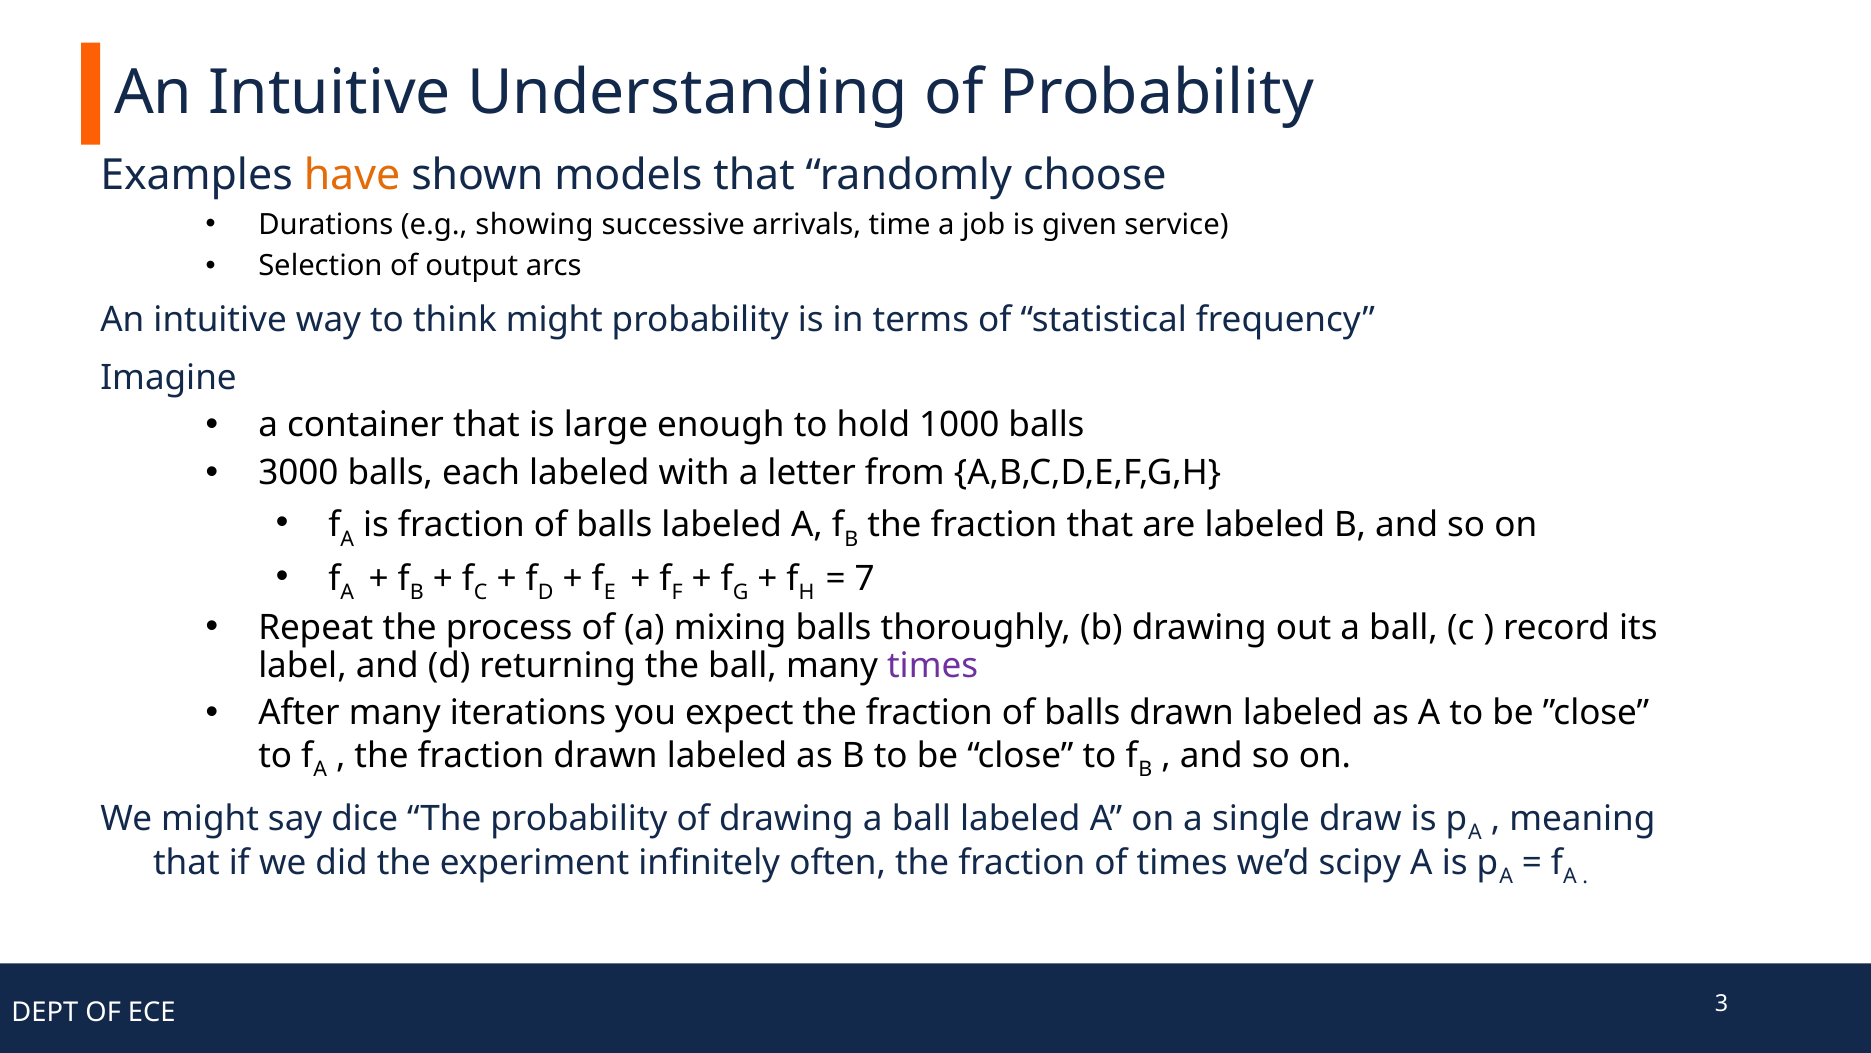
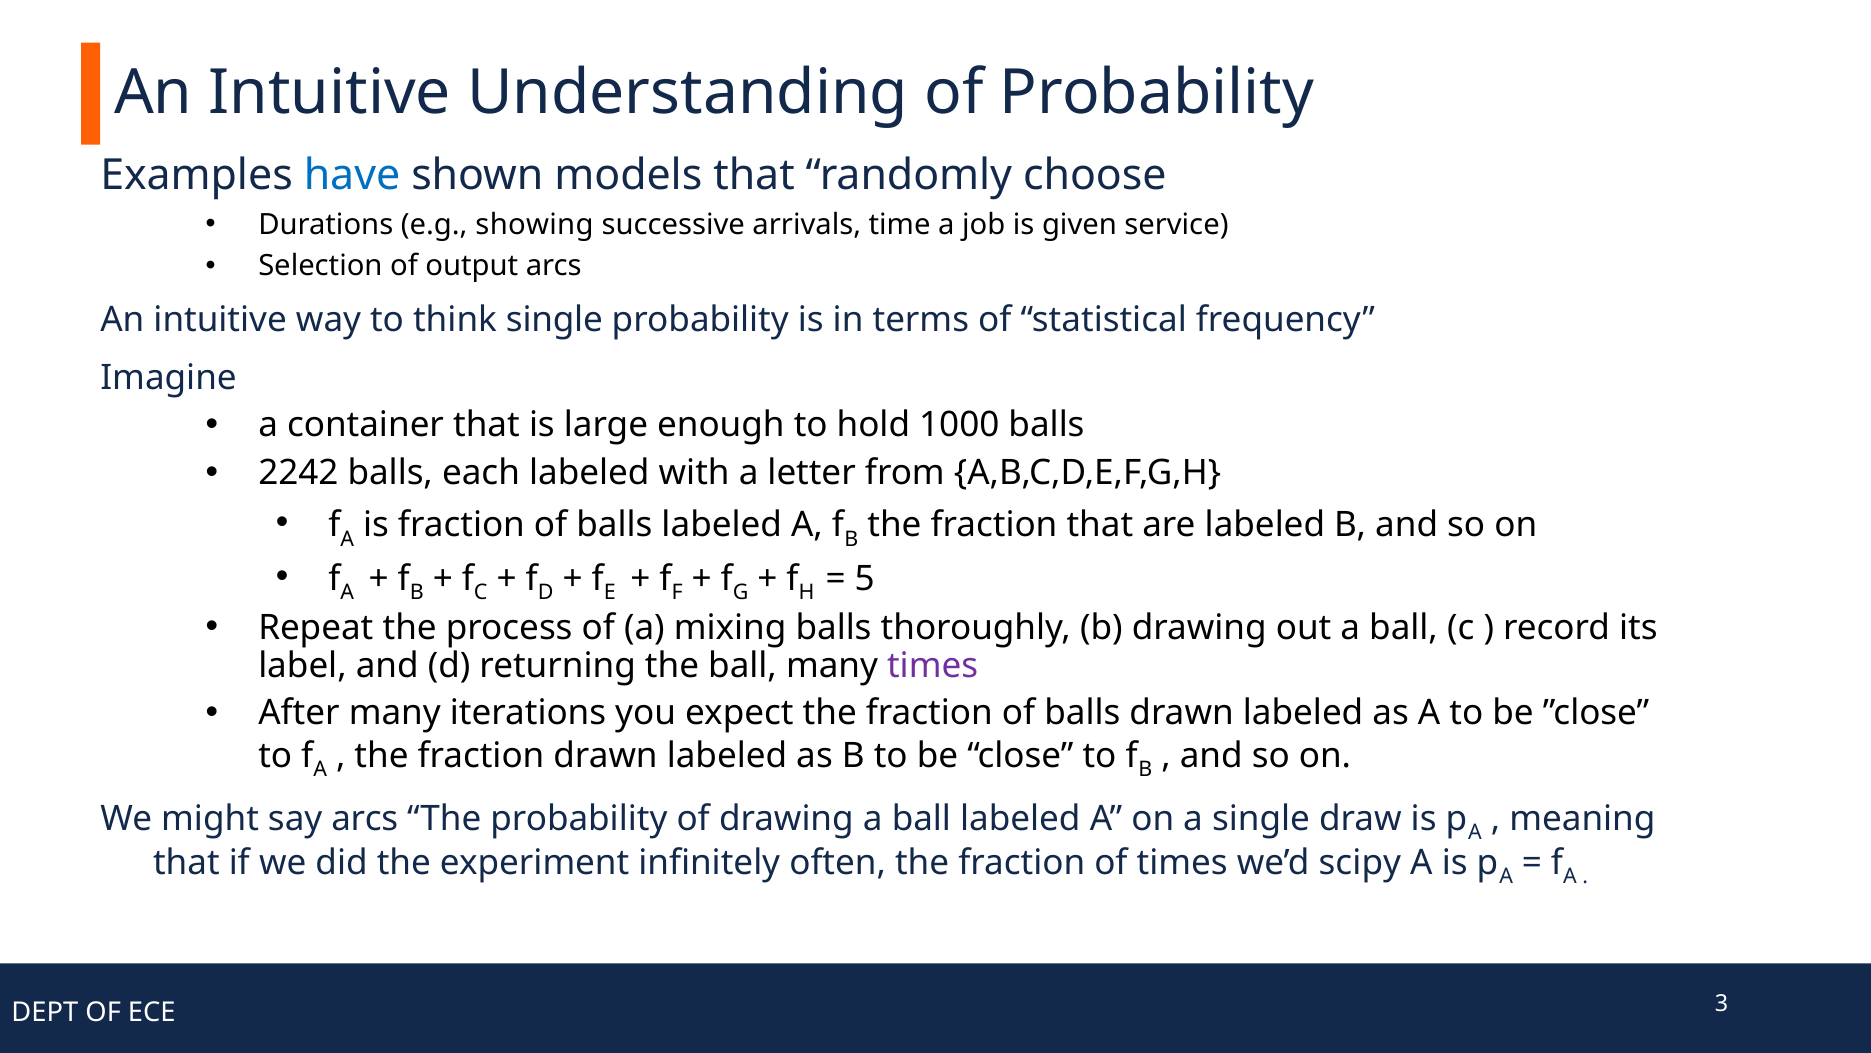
have colour: orange -> blue
think might: might -> single
3000: 3000 -> 2242
7: 7 -> 5
say dice: dice -> arcs
